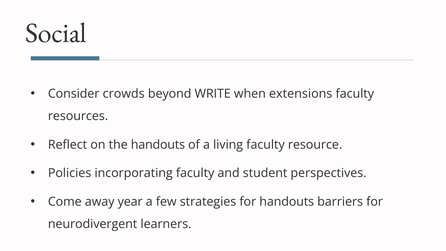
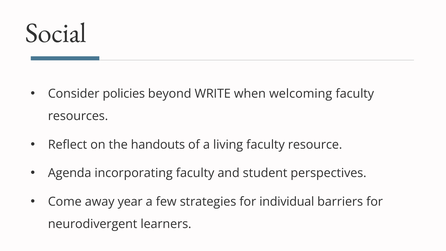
crowds: crowds -> policies
extensions: extensions -> welcoming
Policies: Policies -> Agenda
for handouts: handouts -> individual
